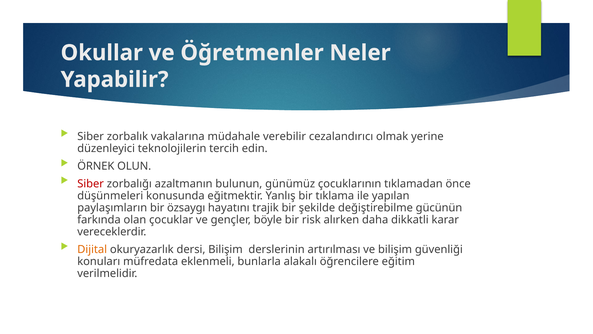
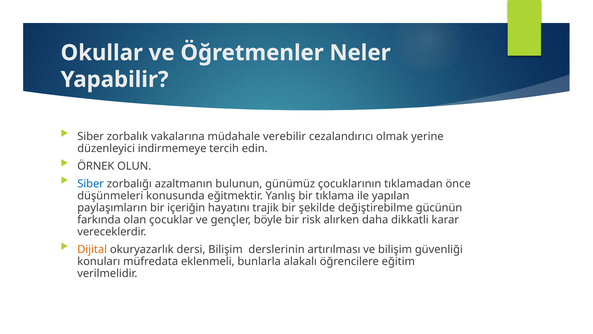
teknolojilerin: teknolojilerin -> indirmemeye
Siber at (91, 183) colour: red -> blue
özsaygı: özsaygı -> içeriğin
